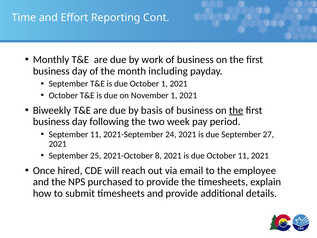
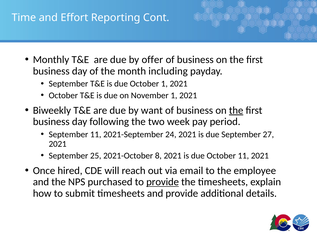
work: work -> offer
basis: basis -> want
provide at (163, 182) underline: none -> present
